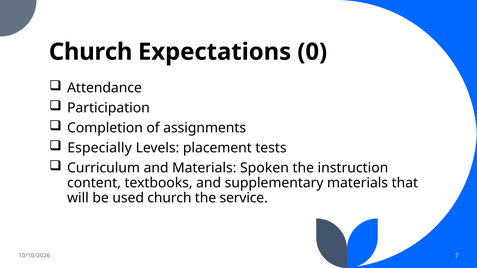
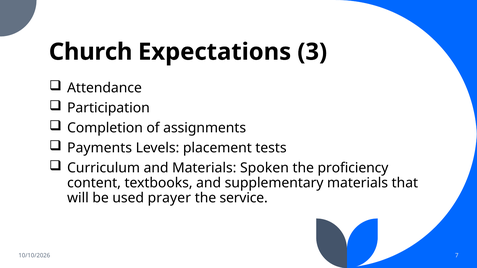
0: 0 -> 3
Especially: Especially -> Payments
instruction: instruction -> proficiency
used church: church -> prayer
